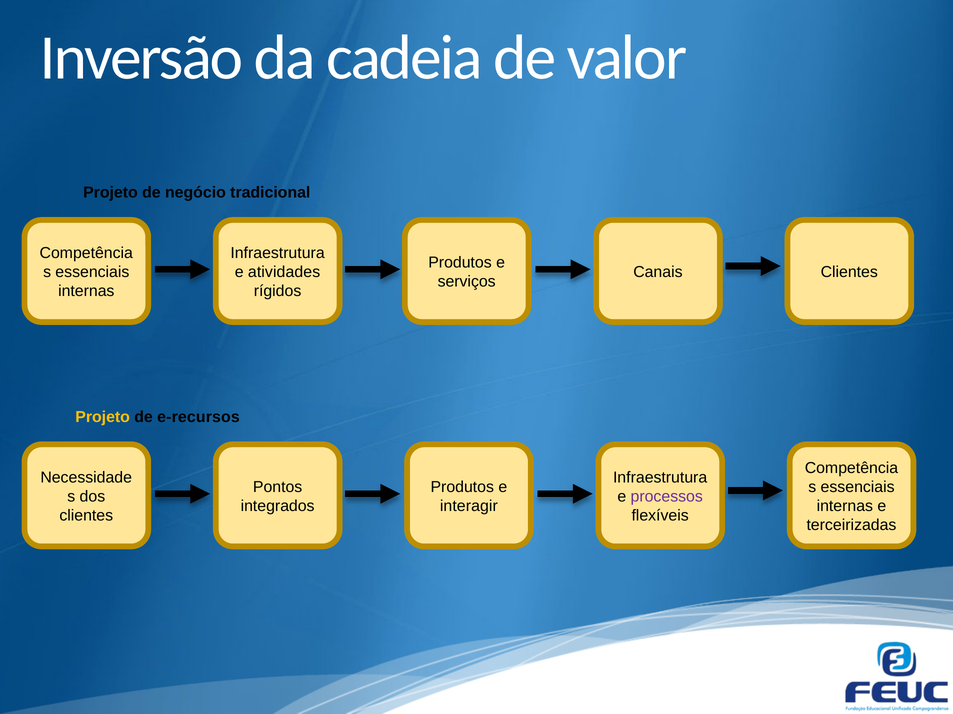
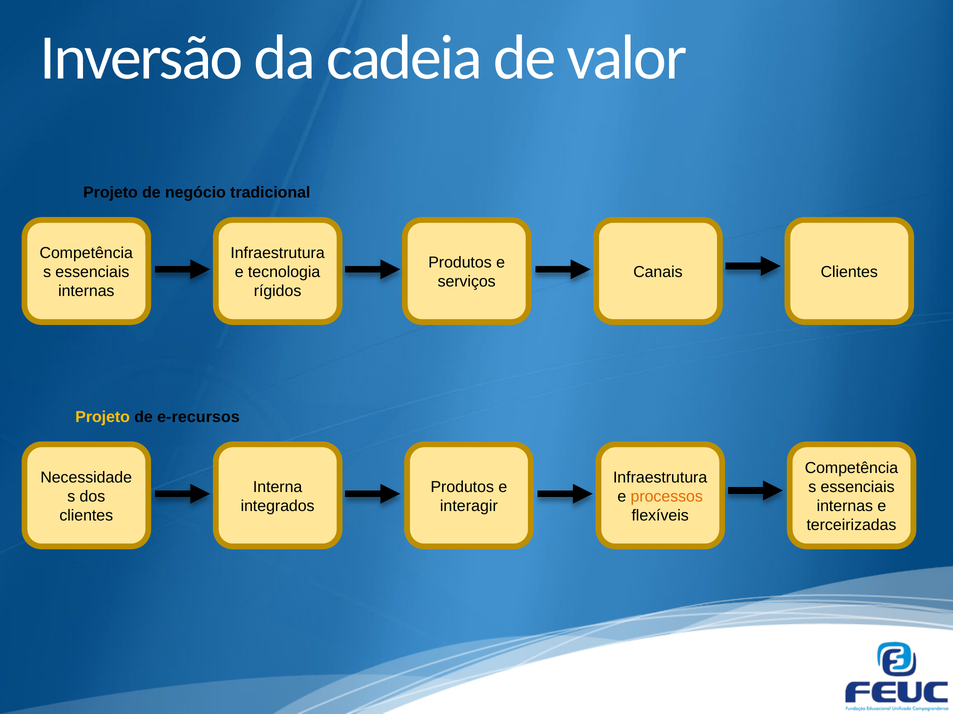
atividades: atividades -> tecnologia
Pontos: Pontos -> Interna
processos colour: purple -> orange
